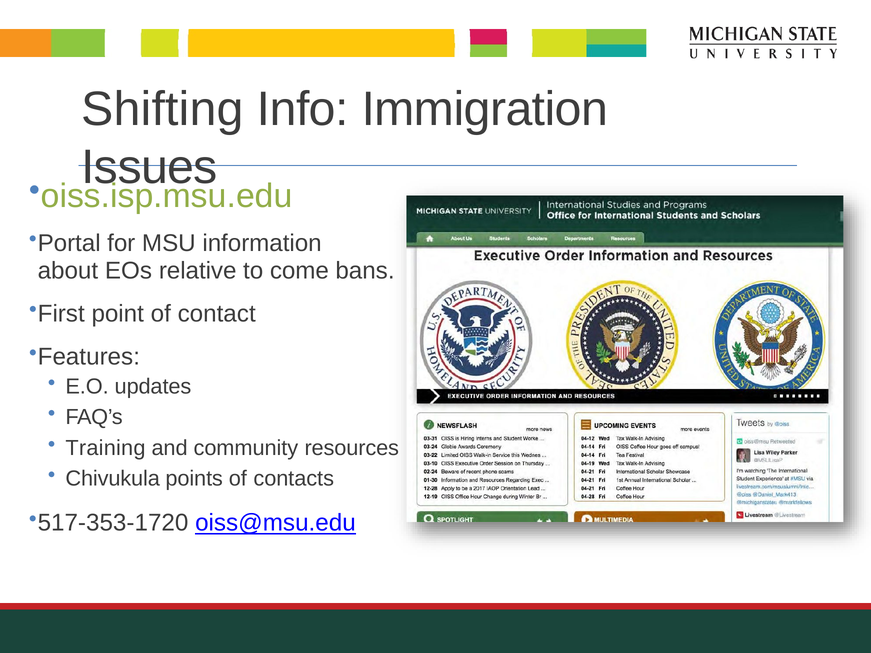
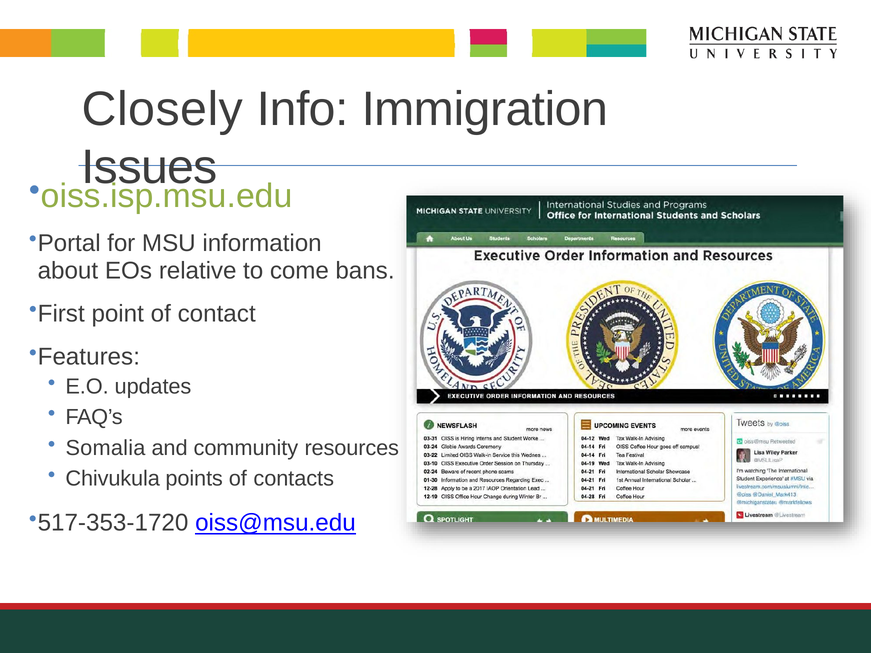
Shifting: Shifting -> Closely
Training: Training -> Somalia
